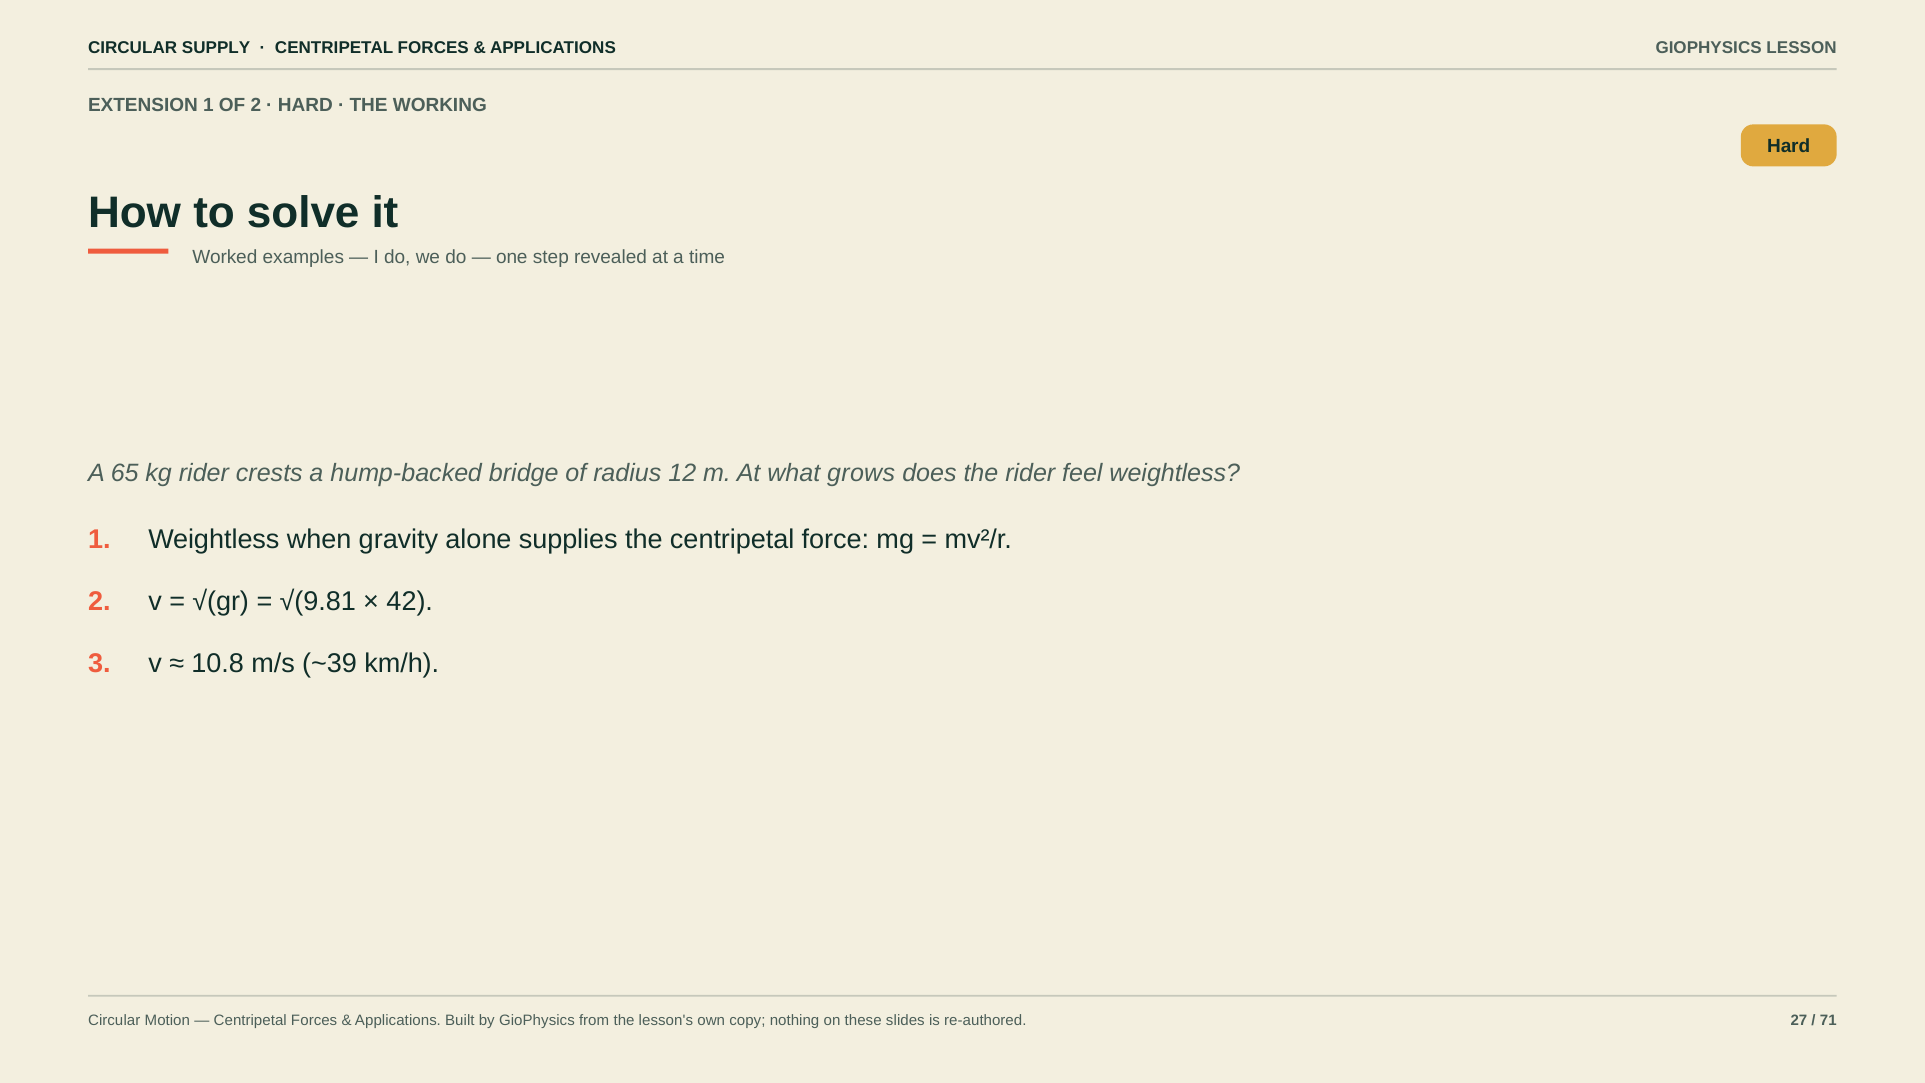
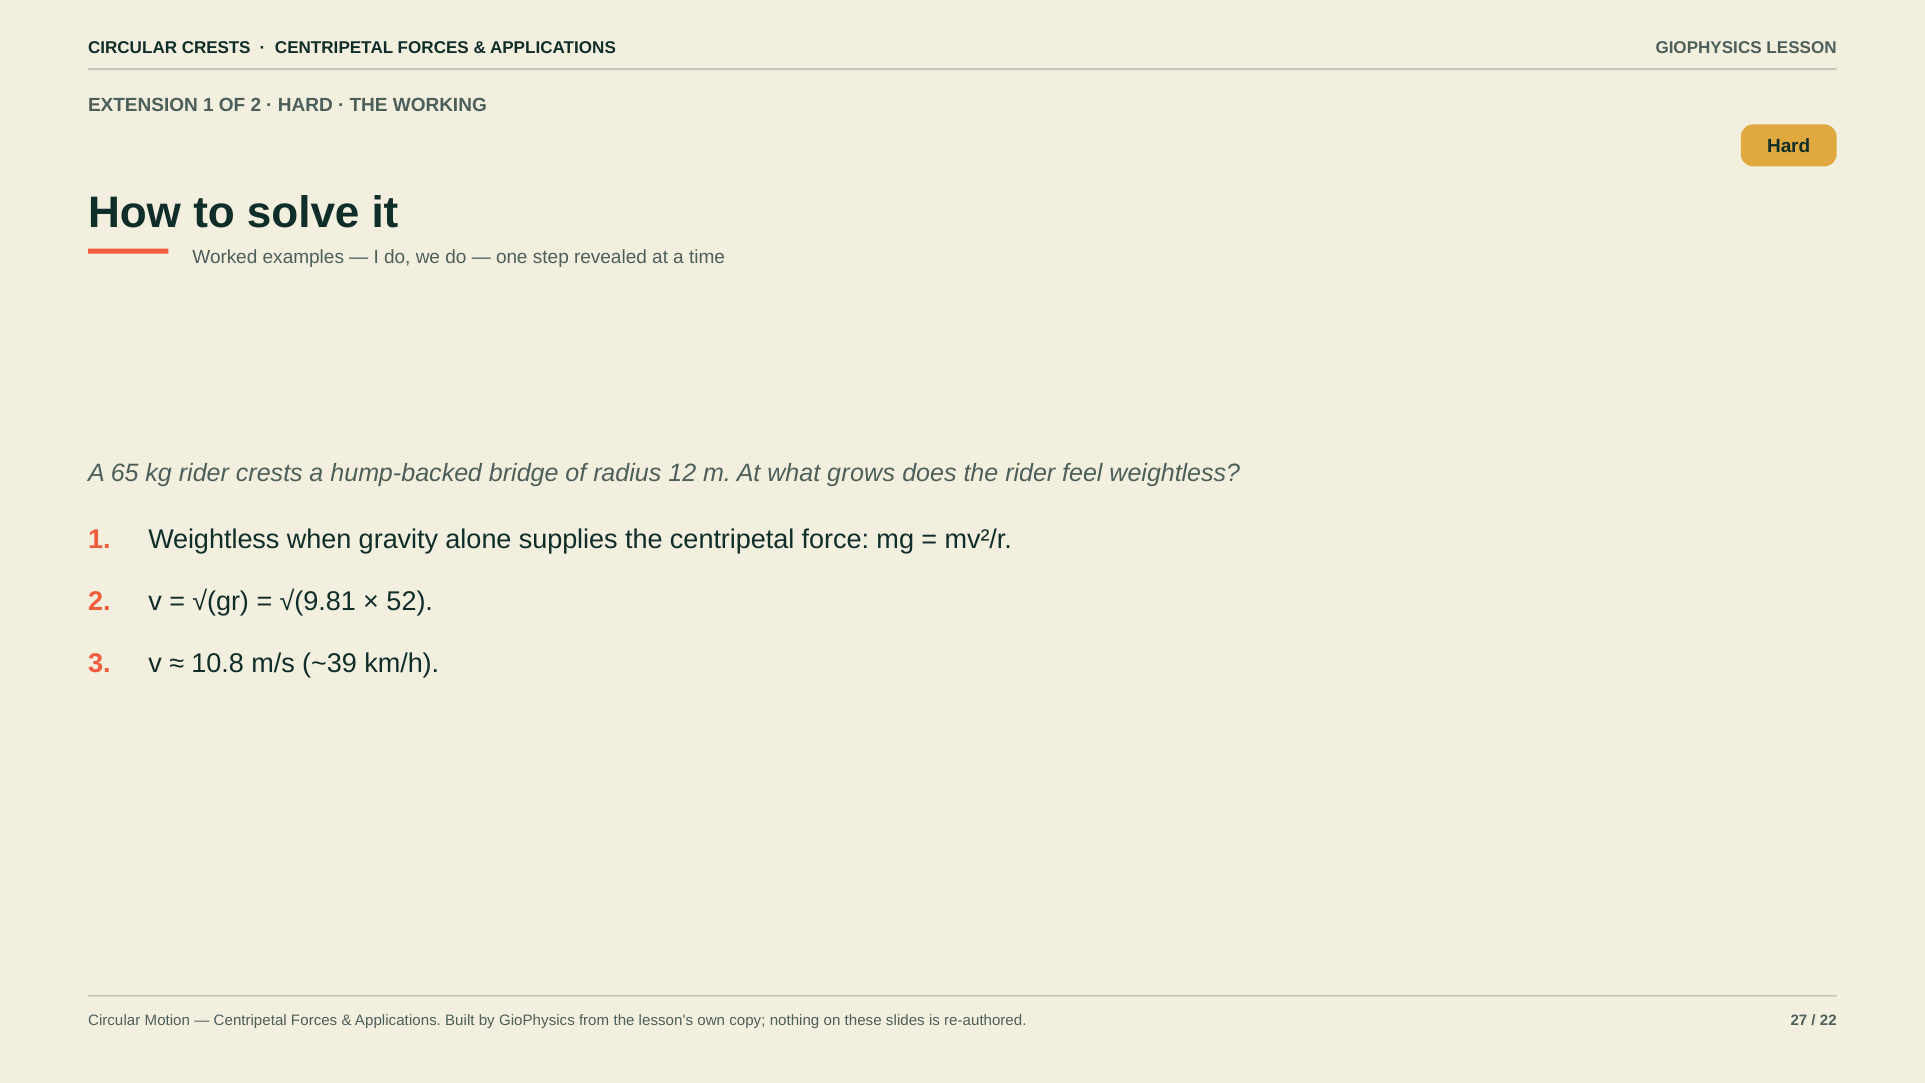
CIRCULAR SUPPLY: SUPPLY -> CRESTS
42: 42 -> 52
71: 71 -> 22
